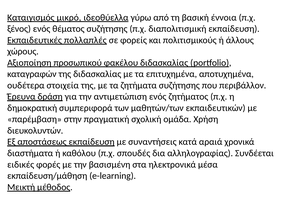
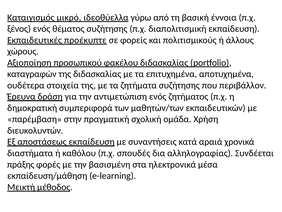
πολλαπλές: πολλαπλές -> προέκυπτε
ειδικές: ειδικές -> πράξης
